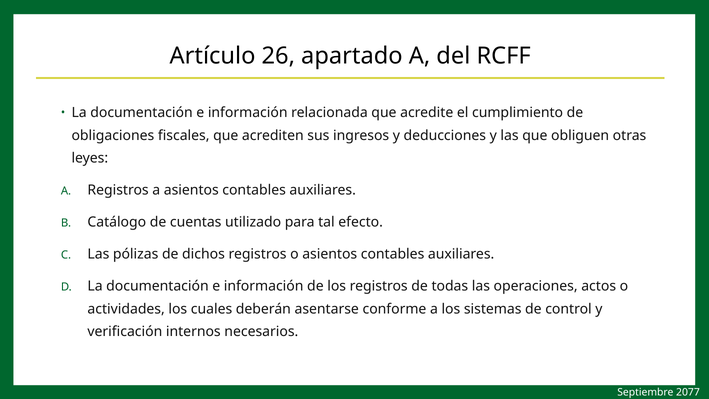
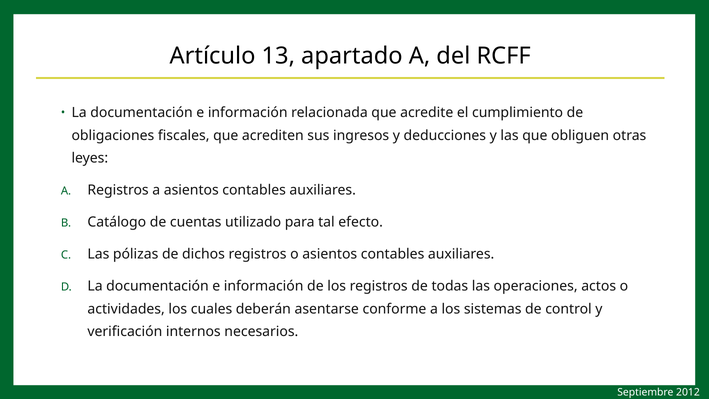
26: 26 -> 13
2077: 2077 -> 2012
